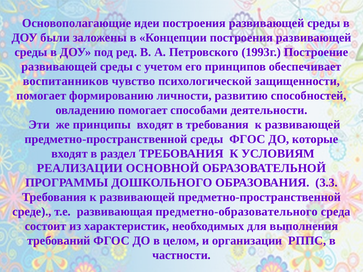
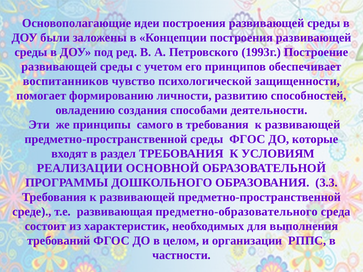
овладению помогает: помогает -> создания
принципы входят: входят -> самого
